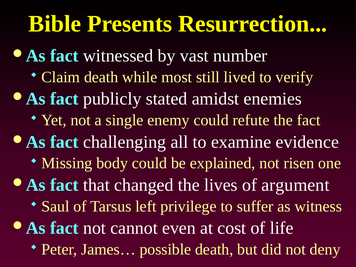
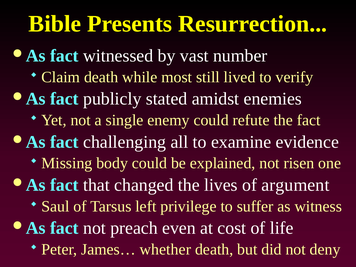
cannot: cannot -> preach
possible: possible -> whether
